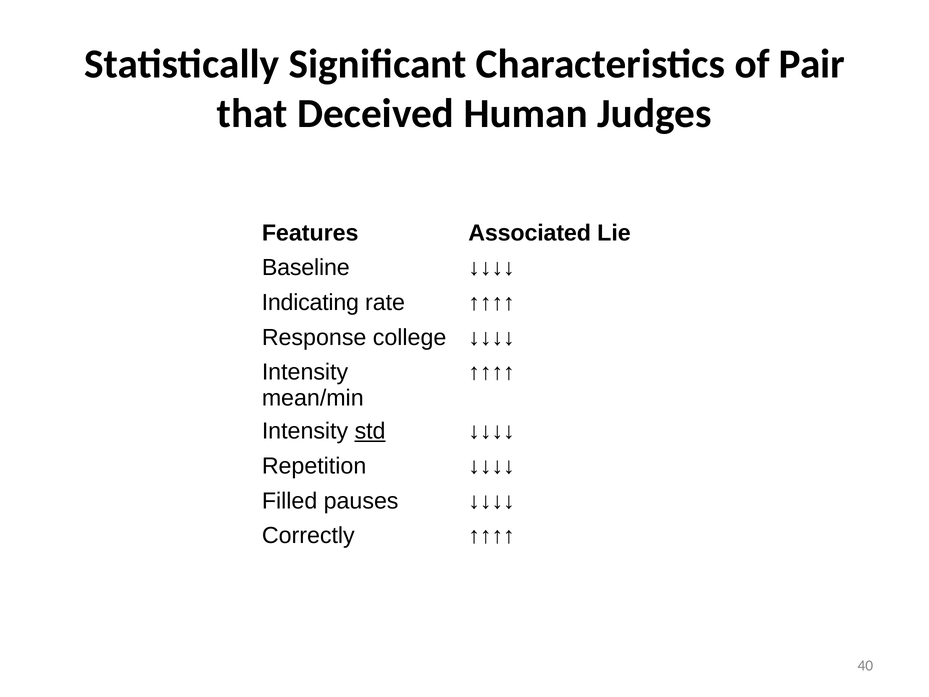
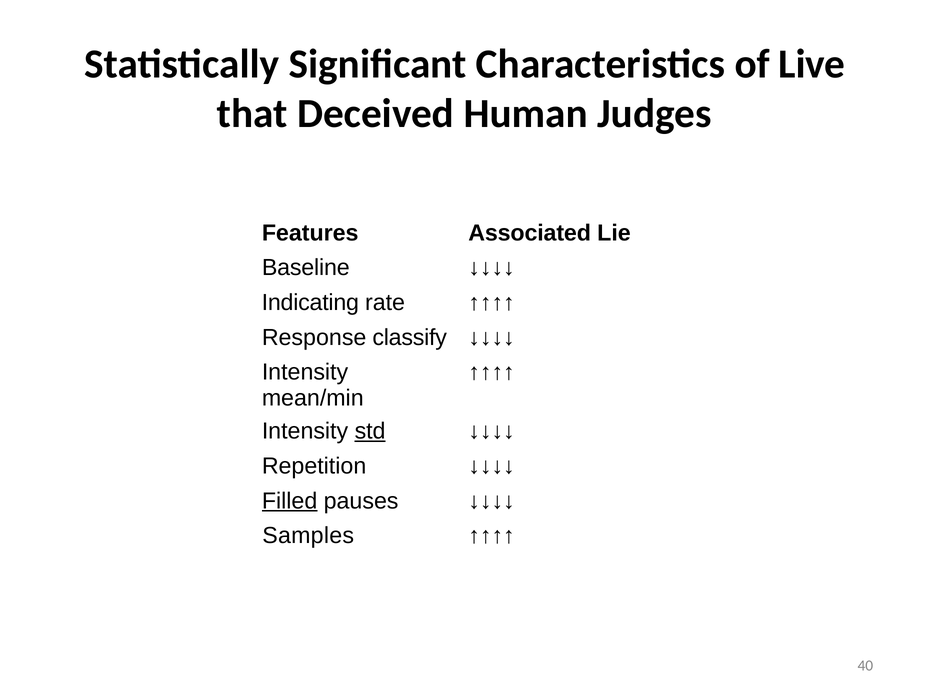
Pair: Pair -> Live
college: college -> classify
Filled underline: none -> present
Correctly: Correctly -> Samples
